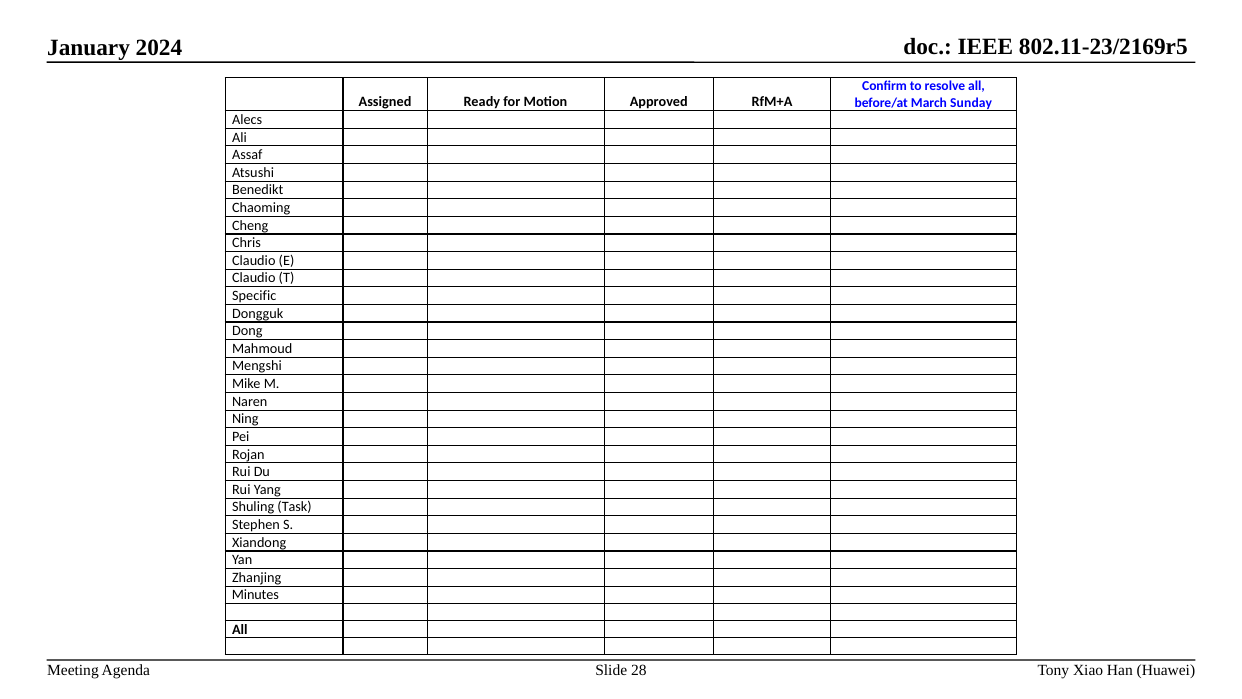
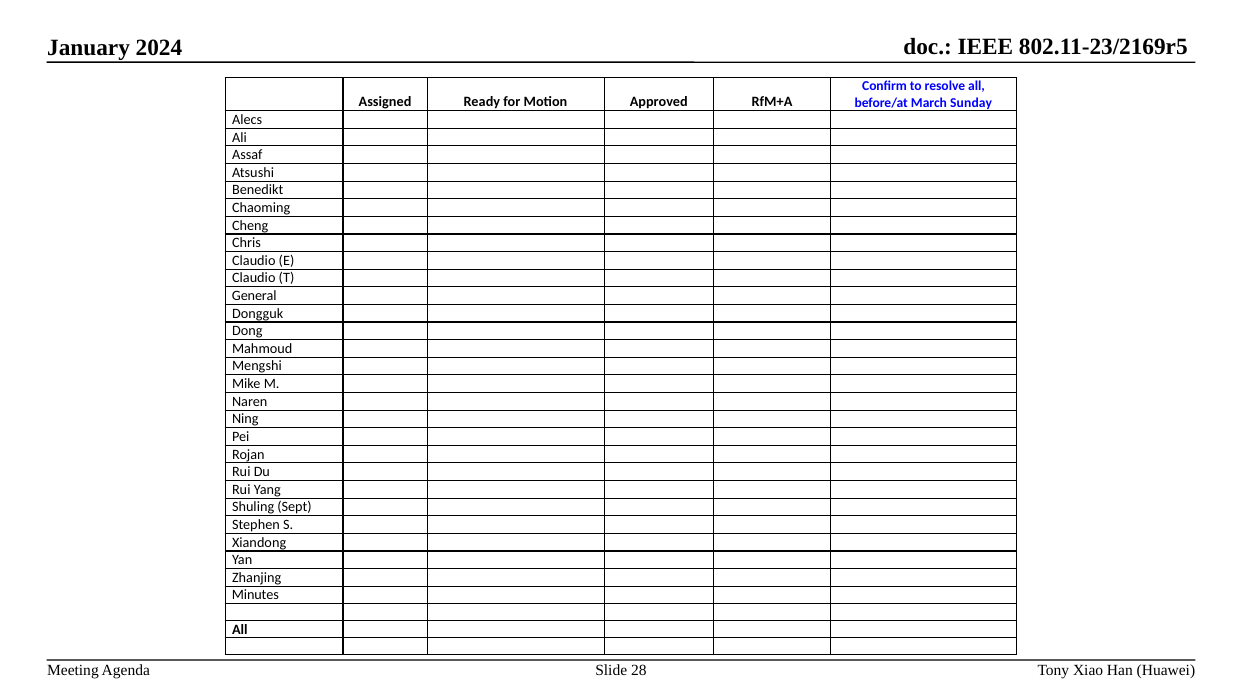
Specific: Specific -> General
Task: Task -> Sept
